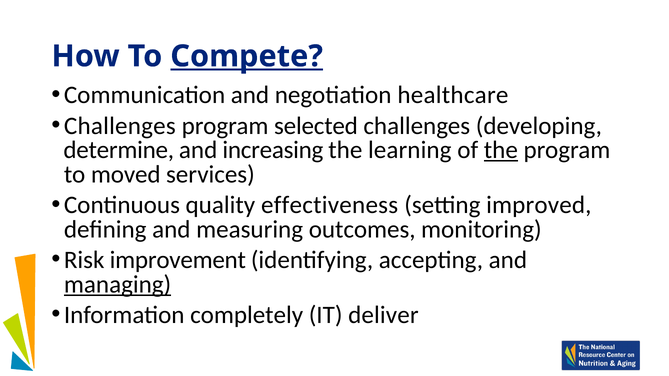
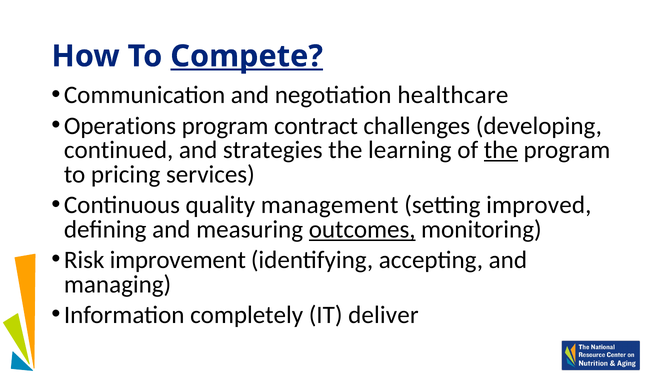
Challenges at (120, 126): Challenges -> Operations
selected: selected -> contract
determine: determine -> continued
increasing: increasing -> strategies
moved: moved -> pricing
effectiveness: effectiveness -> management
outcomes underline: none -> present
managing underline: present -> none
